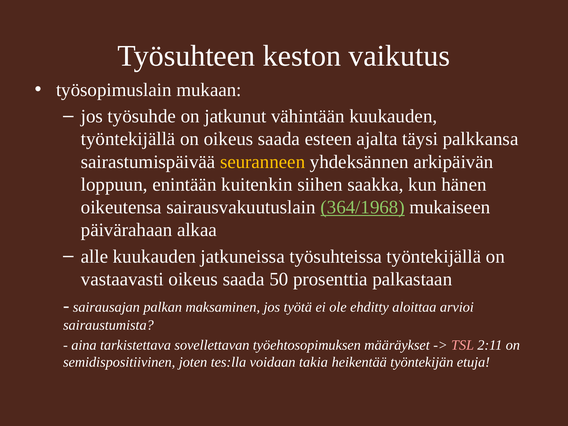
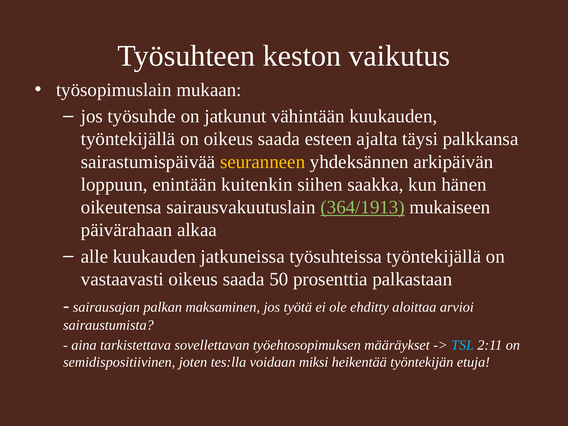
364/1968: 364/1968 -> 364/1913
TSL colour: pink -> light blue
takia: takia -> miksi
